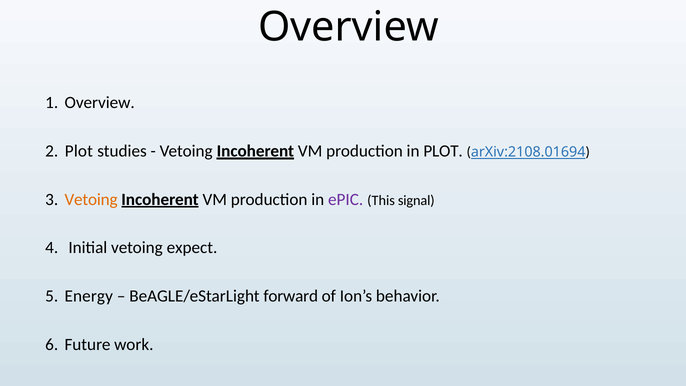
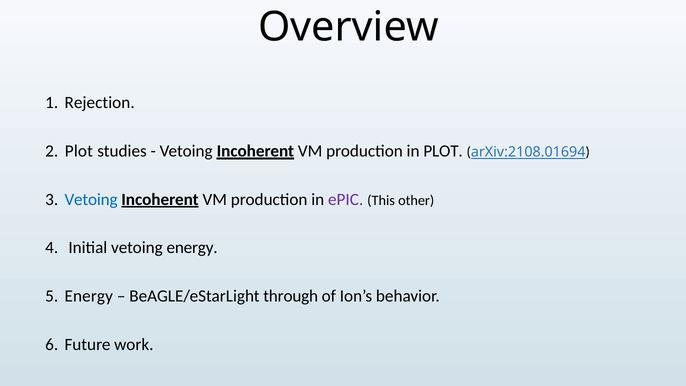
Overview at (100, 103): Overview -> Rejection
Vetoing at (91, 199) colour: orange -> blue
signal: signal -> other
vetoing expect: expect -> energy
forward: forward -> through
